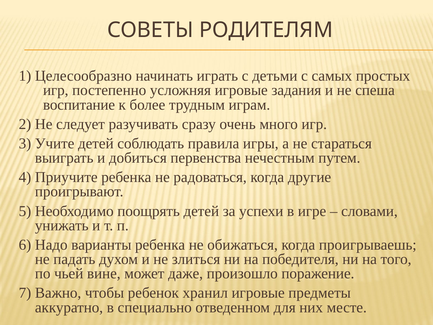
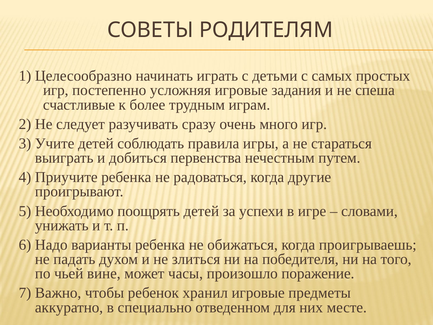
воспитание: воспитание -> счастливые
даже: даже -> часы
